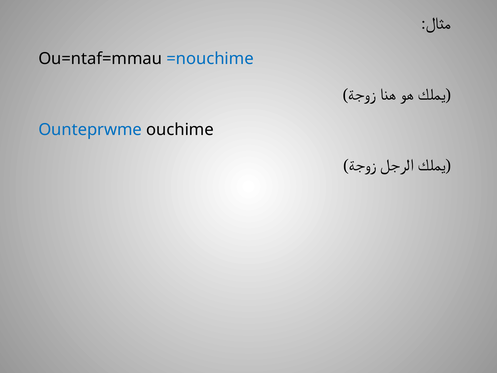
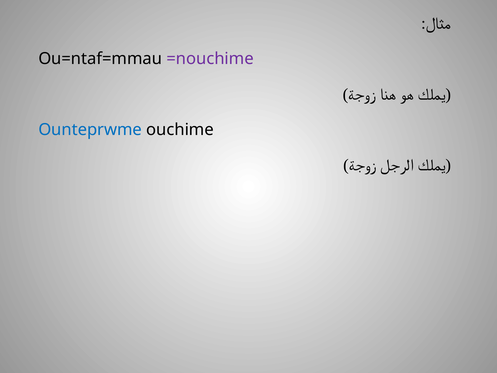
=nouchime colour: blue -> purple
